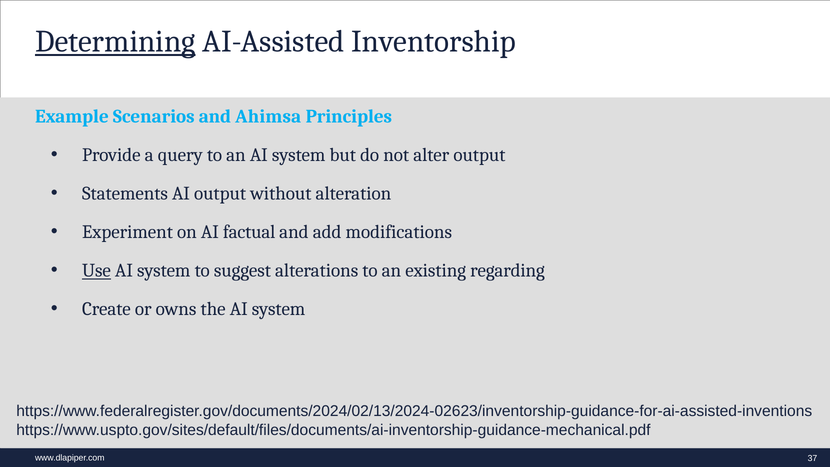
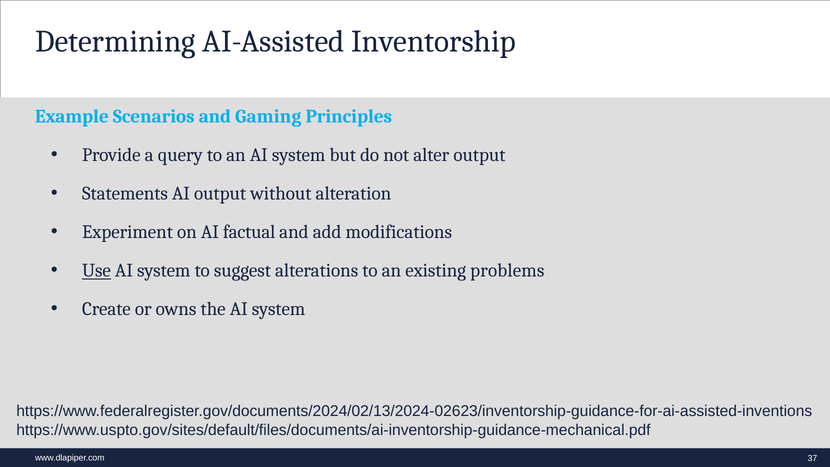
Determining underline: present -> none
Ahimsa: Ahimsa -> Gaming
regarding: regarding -> problems
